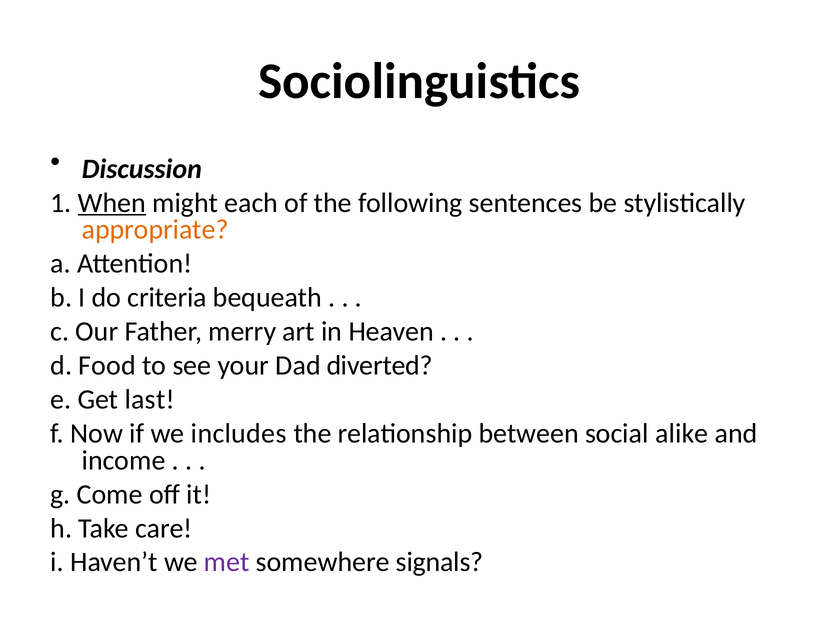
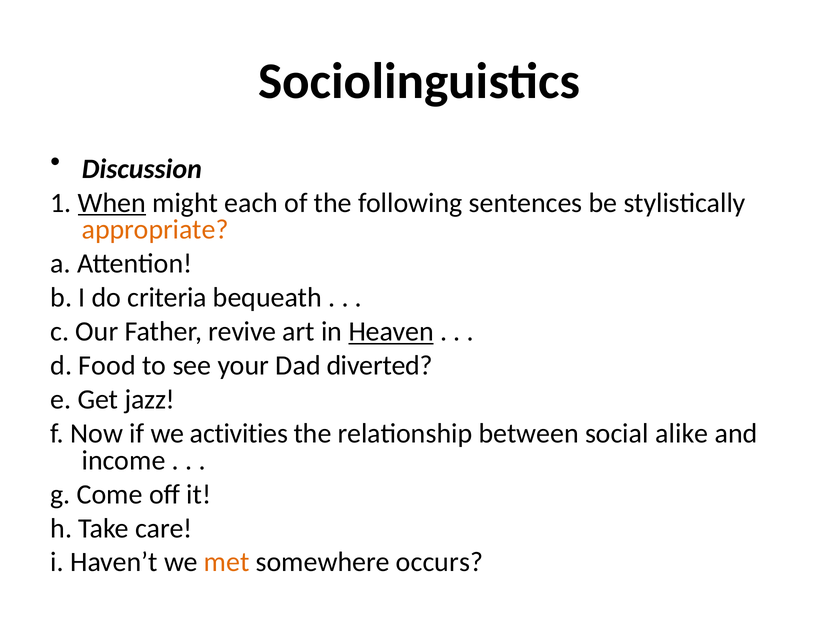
merry: merry -> revive
Heaven underline: none -> present
last: last -> jazz
includes: includes -> activities
met colour: purple -> orange
signals: signals -> occurs
